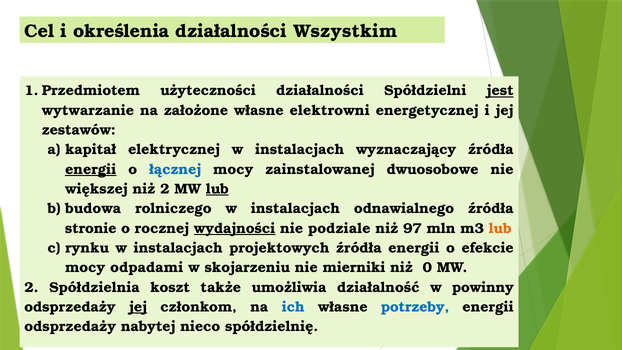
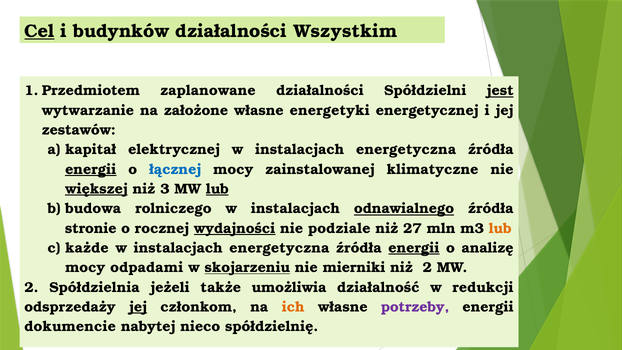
Cel underline: none -> present
określenia: określenia -> budynków
użyteczności: użyteczności -> zaplanowane
elektrowni: elektrowni -> energetyki
elektrycznej w instalacjach wyznaczający: wyznaczający -> energetyczna
dwuosobowe: dwuosobowe -> klimatyczne
większej underline: none -> present
niż 2: 2 -> 3
odnawialnego underline: none -> present
97: 97 -> 27
rynku: rynku -> każde
projektowych at (279, 248): projektowych -> energetyczna
energii at (414, 248) underline: none -> present
efekcie: efekcie -> analizę
skojarzeniu underline: none -> present
niż 0: 0 -> 2
koszt: koszt -> jeżeli
powinny: powinny -> redukcji
ich colour: blue -> orange
potrzeby colour: blue -> purple
odsprzedaży at (70, 327): odsprzedaży -> dokumencie
